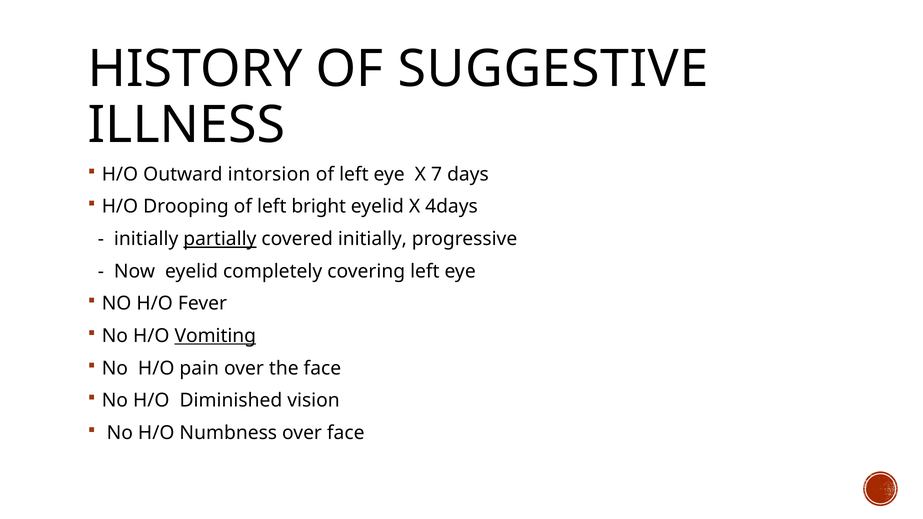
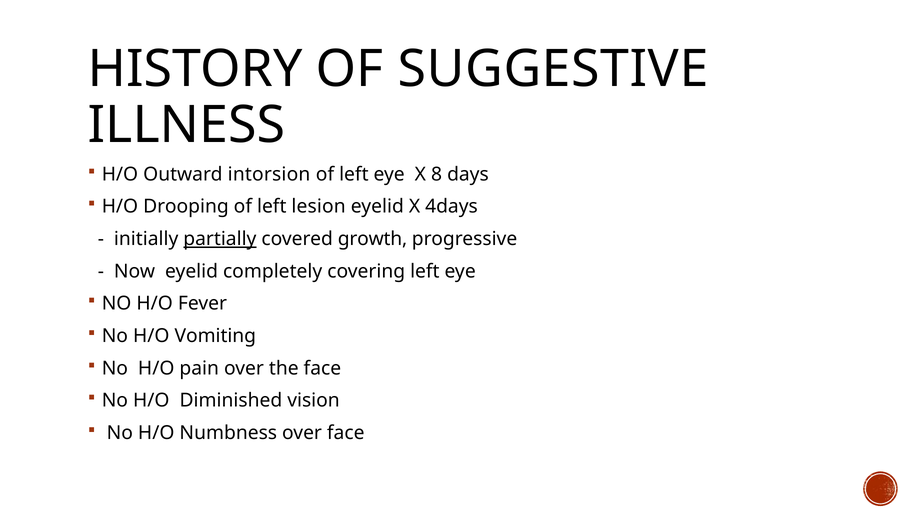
7: 7 -> 8
bright: bright -> lesion
covered initially: initially -> growth
Vomiting underline: present -> none
